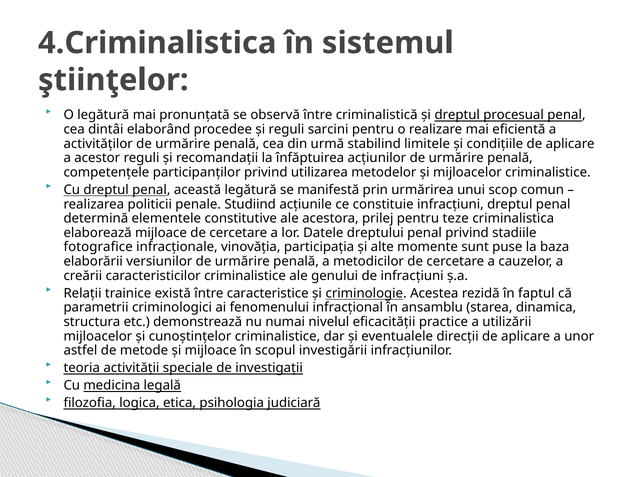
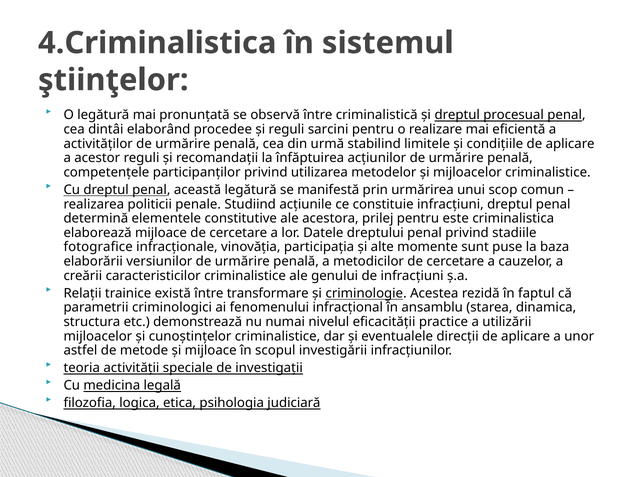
teze: teze -> este
caracteristice: caracteristice -> transformare
